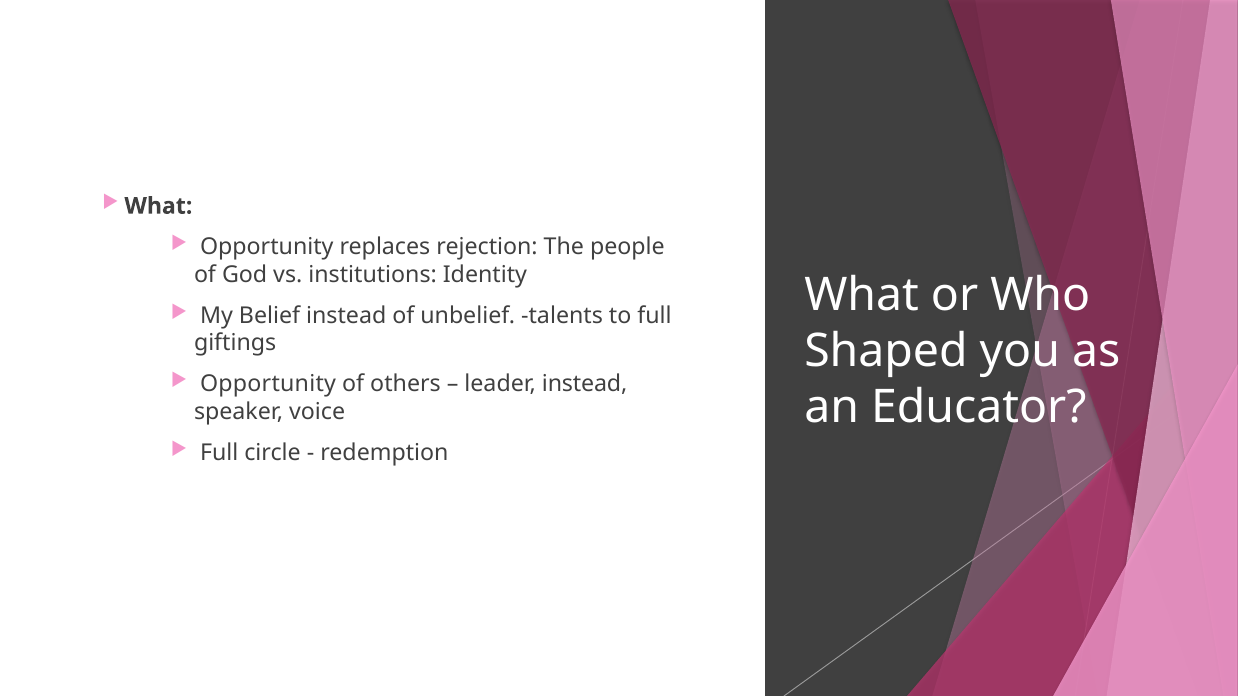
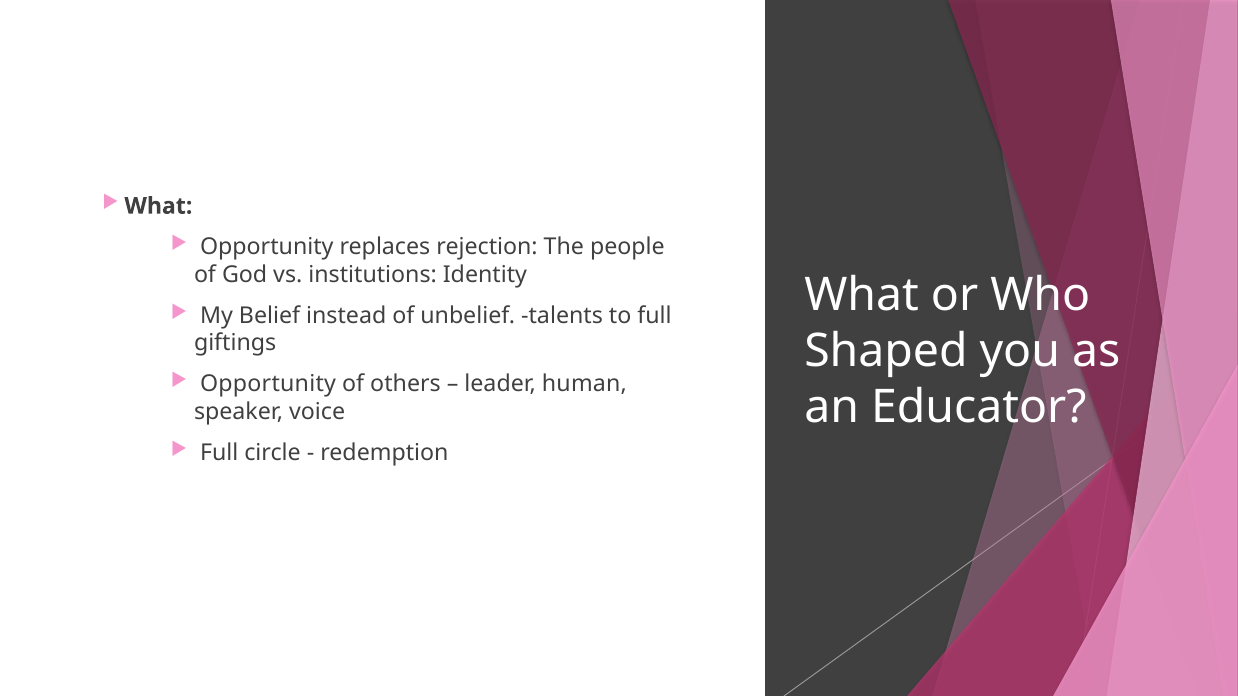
leader instead: instead -> human
